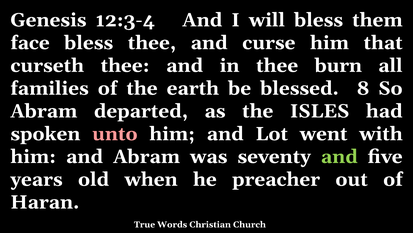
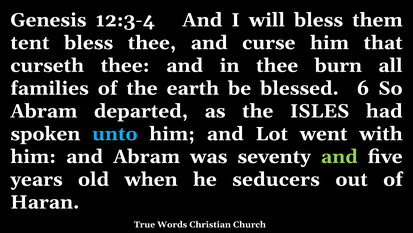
face: face -> tent
8: 8 -> 6
unto colour: pink -> light blue
preacher: preacher -> seducers
